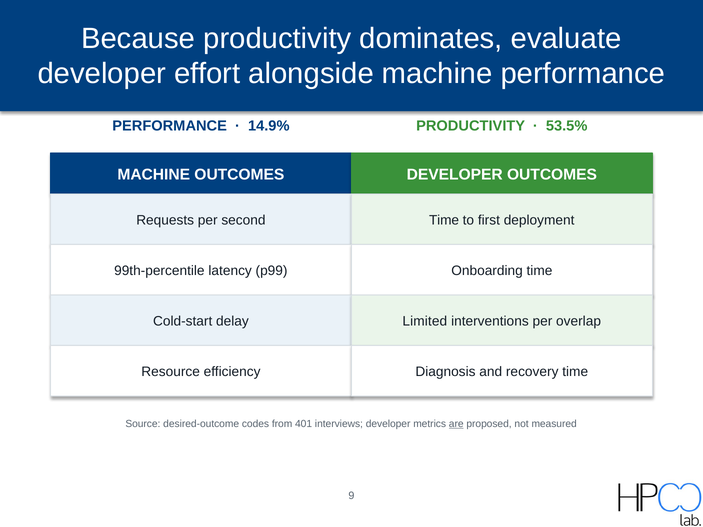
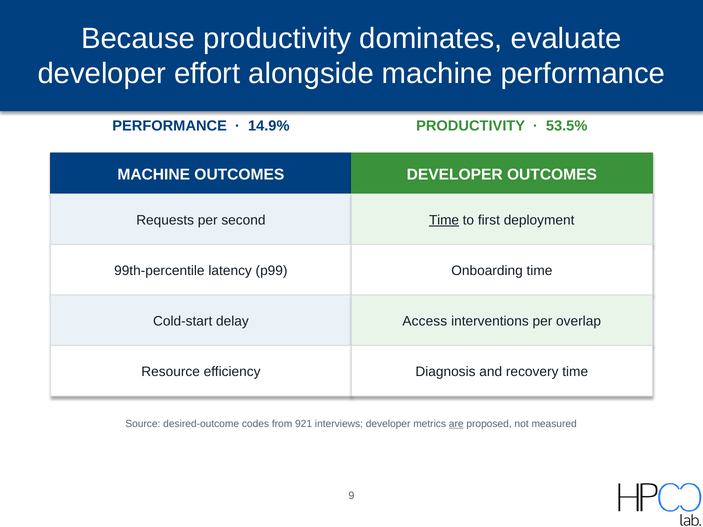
Time at (444, 220) underline: none -> present
Limited: Limited -> Access
401: 401 -> 921
